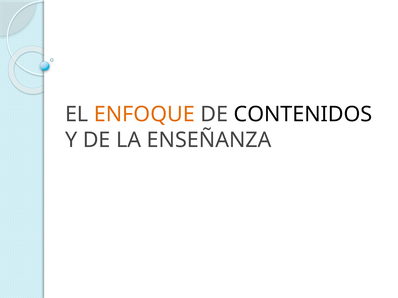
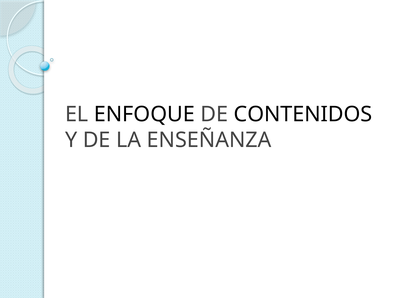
ENFOQUE colour: orange -> black
